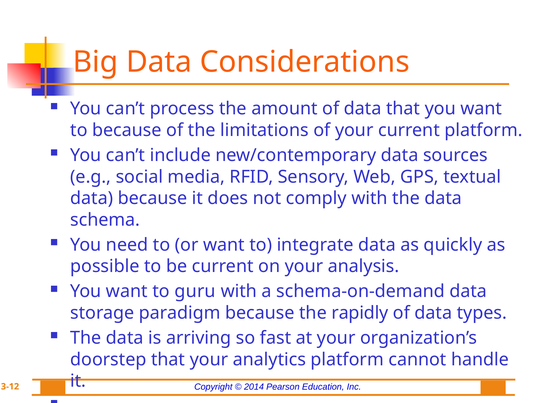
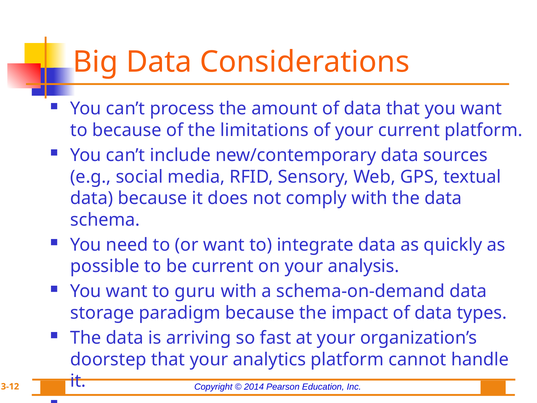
rapidly: rapidly -> impact
